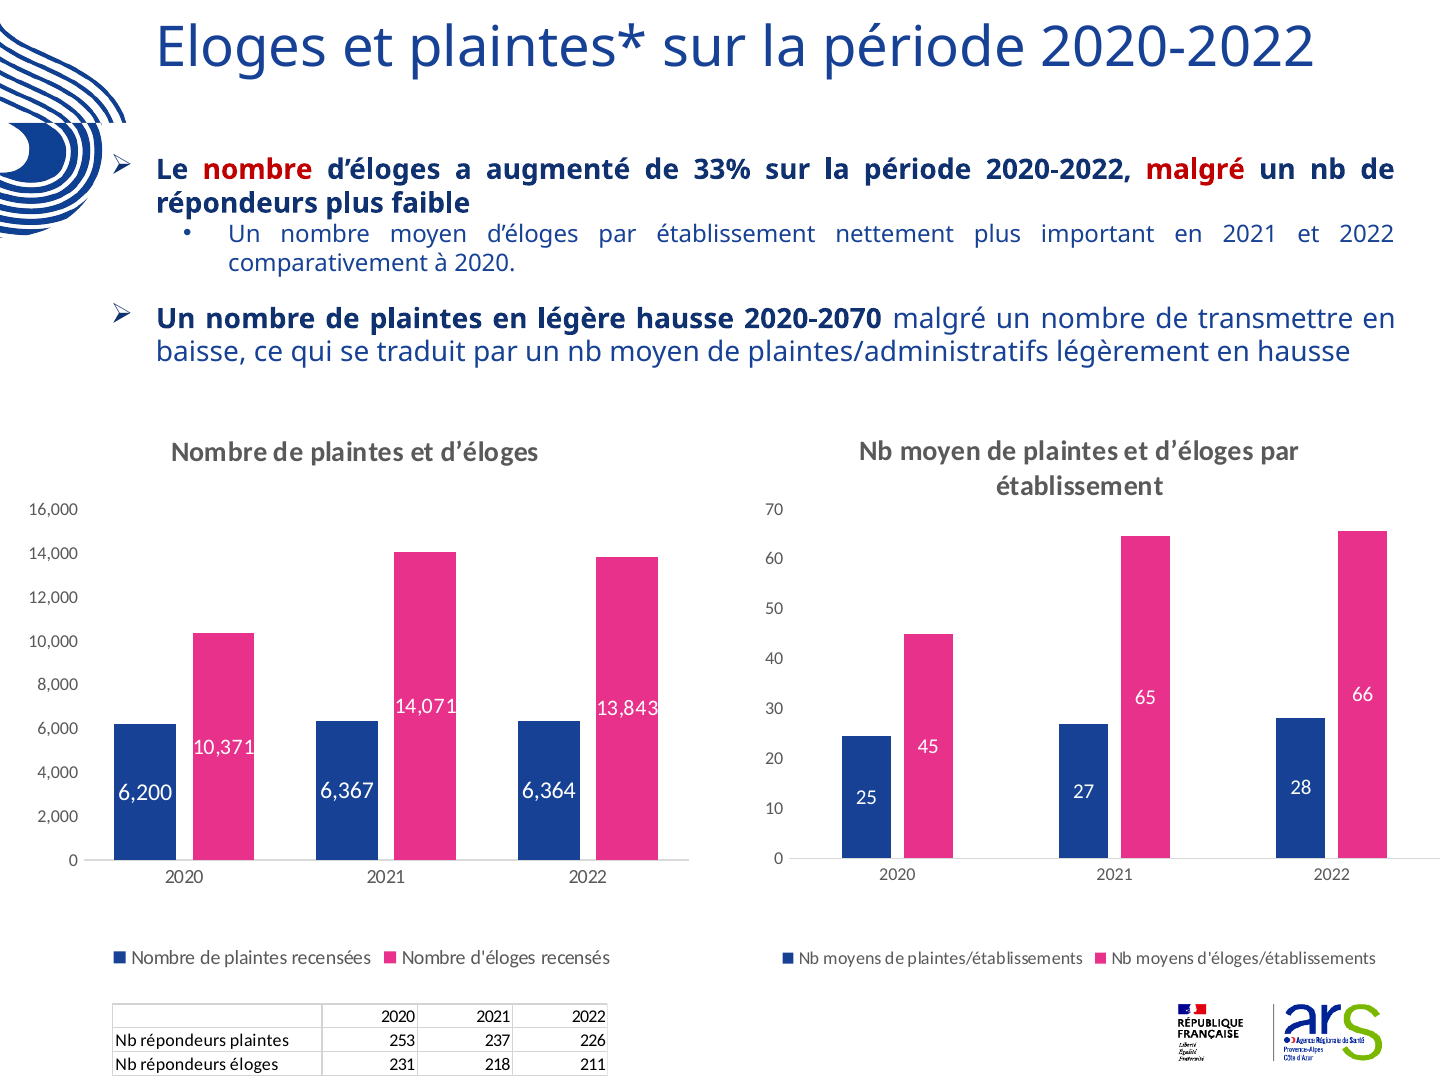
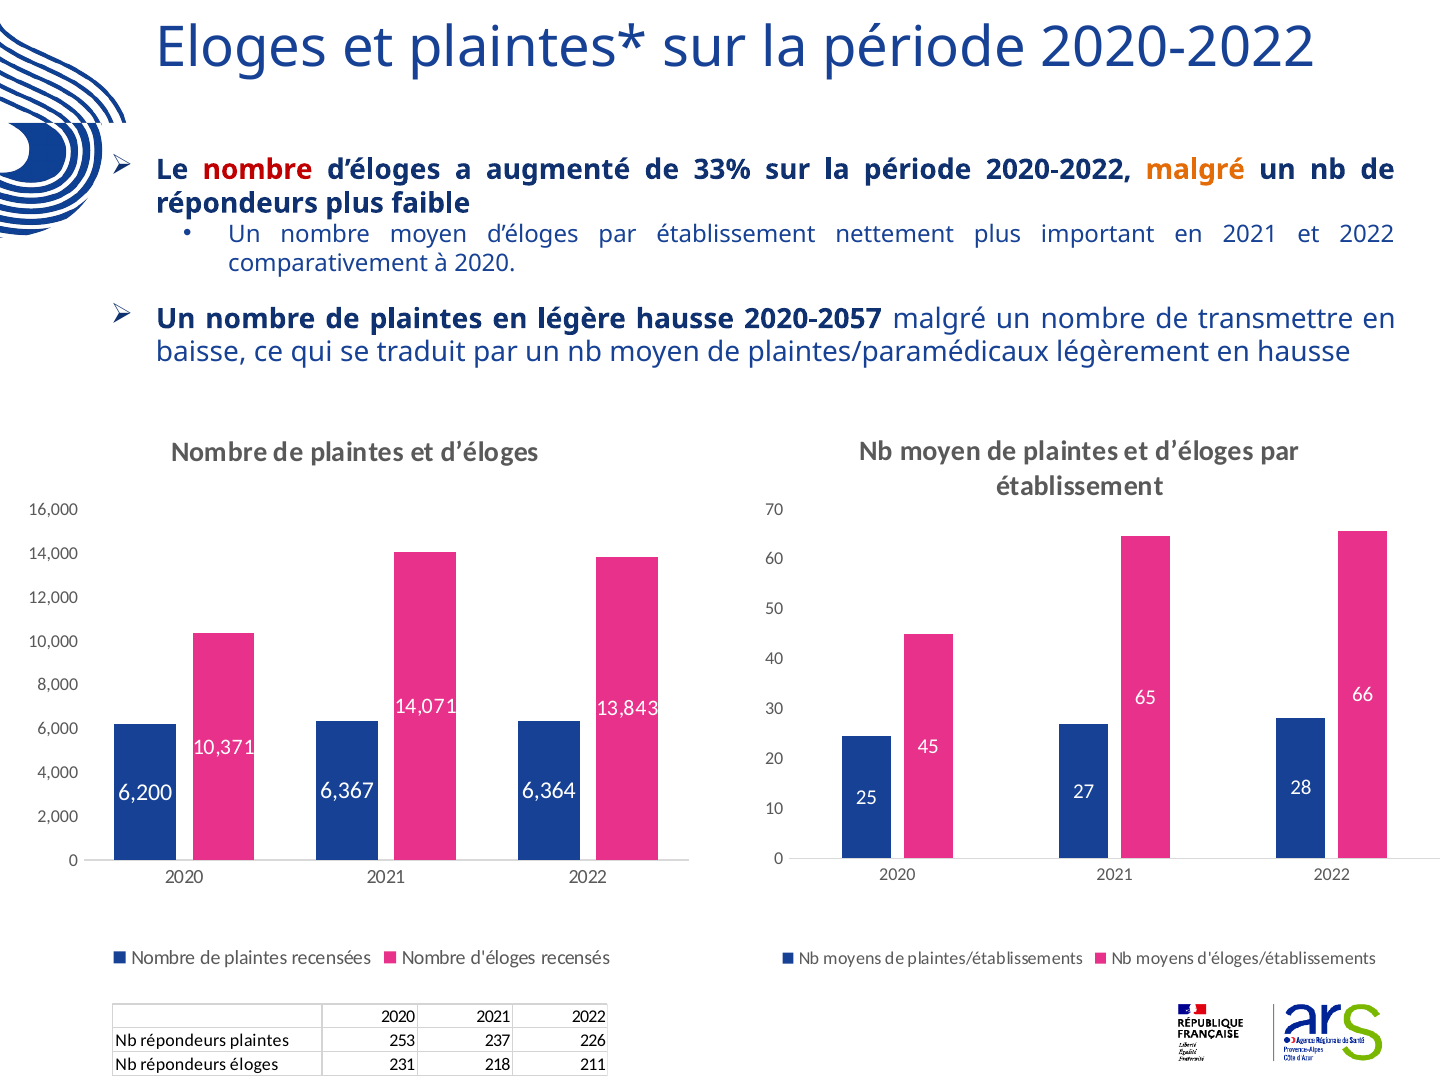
malgré at (1195, 170) colour: red -> orange
2020-2070: 2020-2070 -> 2020-2057
plaintes/administratifs: plaintes/administratifs -> plaintes/paramédicaux
